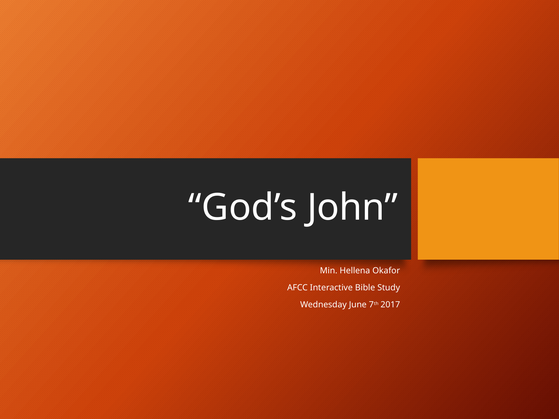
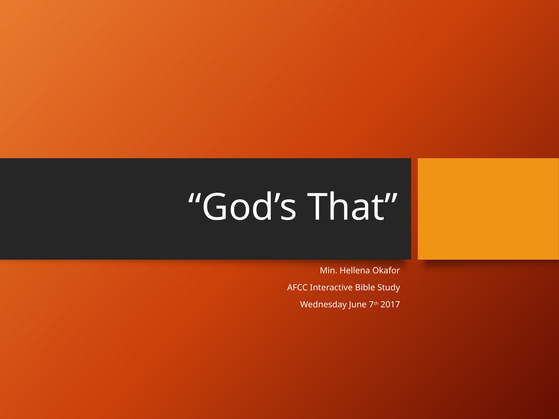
John: John -> That
